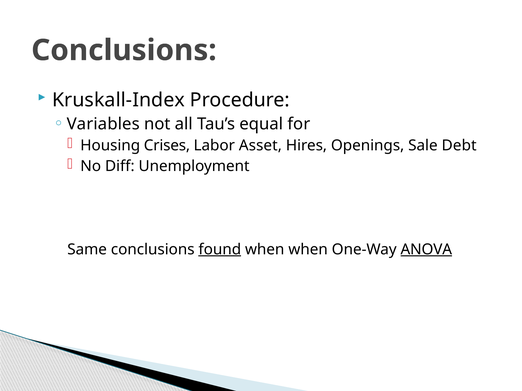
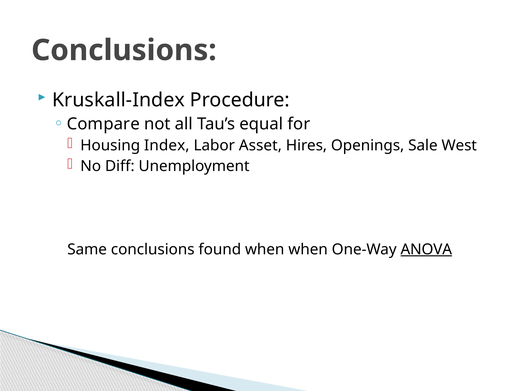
Variables: Variables -> Compare
Crises: Crises -> Index
Debt: Debt -> West
found underline: present -> none
